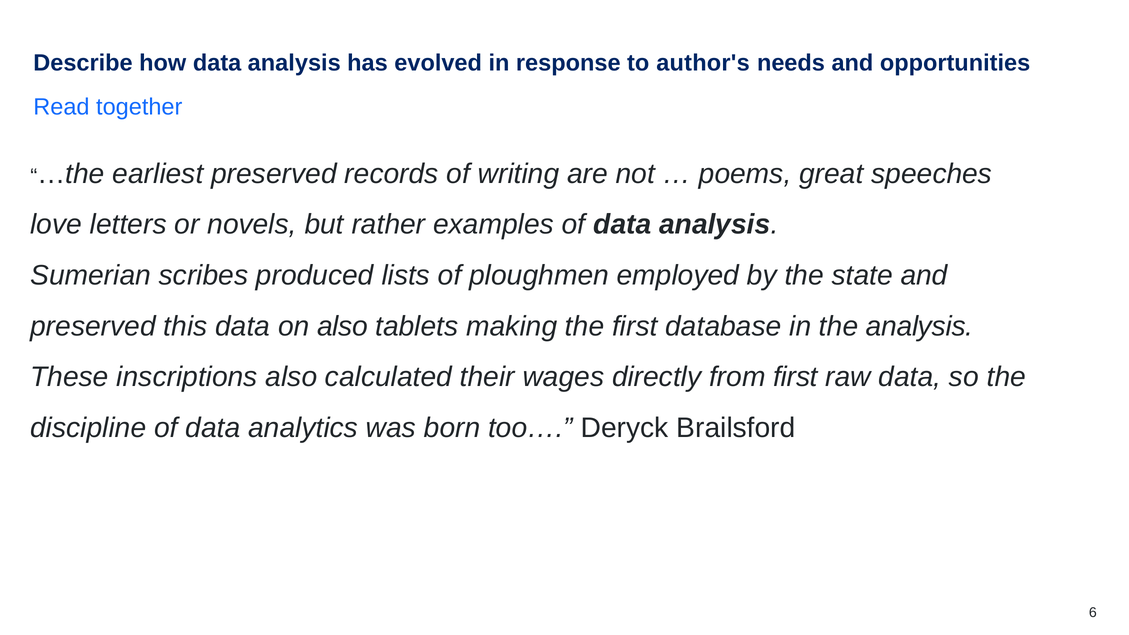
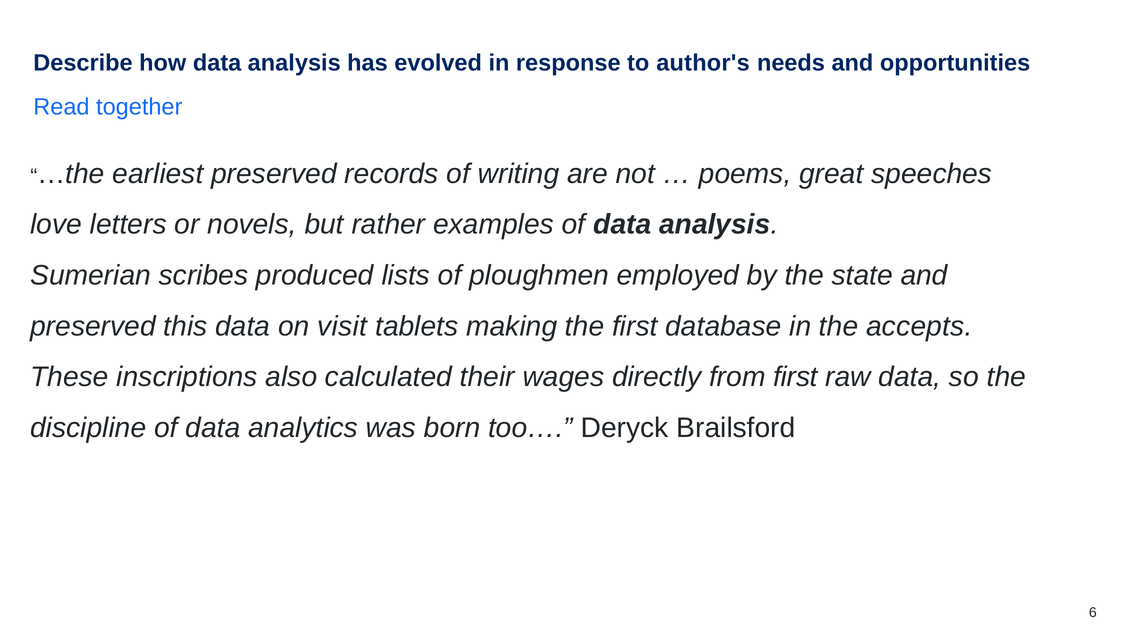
on also: also -> visit
the analysis: analysis -> accepts
